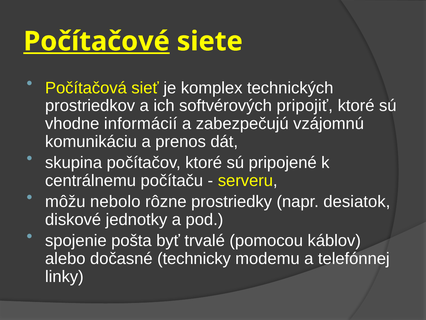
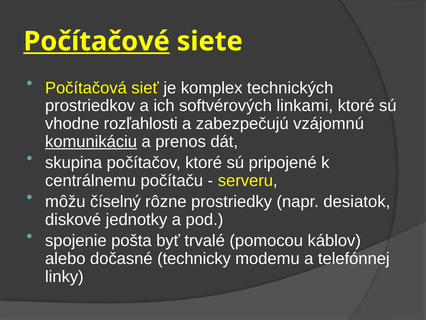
pripojiť: pripojiť -> linkami
informácií: informácií -> rozľahlosti
komunikáciu underline: none -> present
nebolo: nebolo -> číselný
